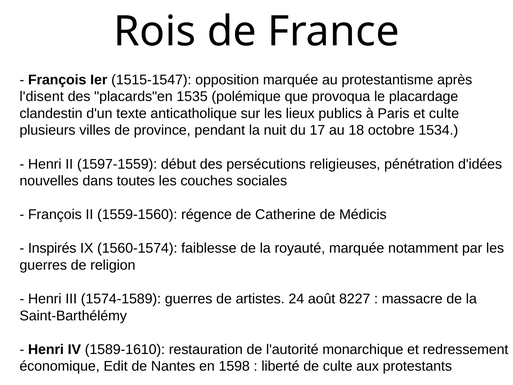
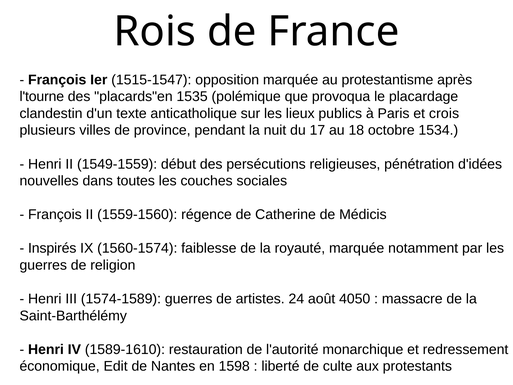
l'disent: l'disent -> l'tourne
et culte: culte -> crois
1597-1559: 1597-1559 -> 1549-1559
8227: 8227 -> 4050
